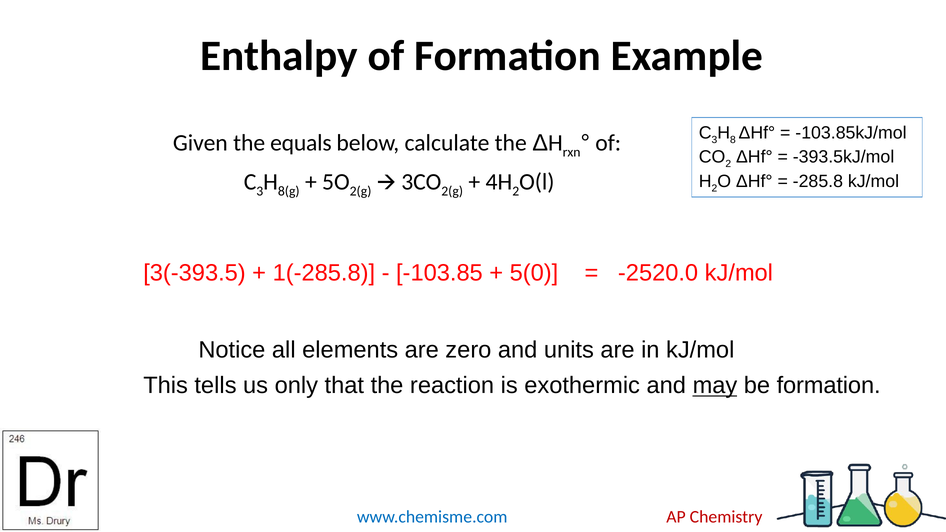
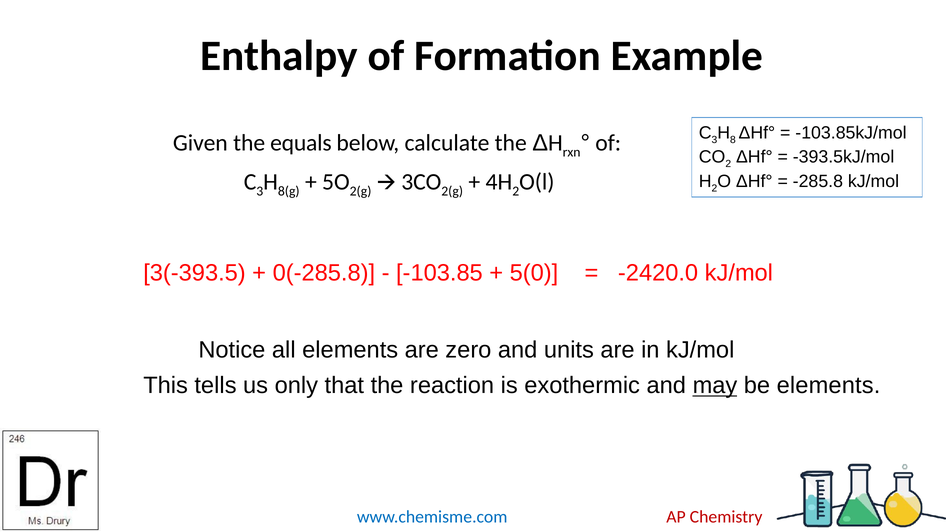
1(-285.8: 1(-285.8 -> 0(-285.8
-2520.0: -2520.0 -> -2420.0
be formation: formation -> elements
